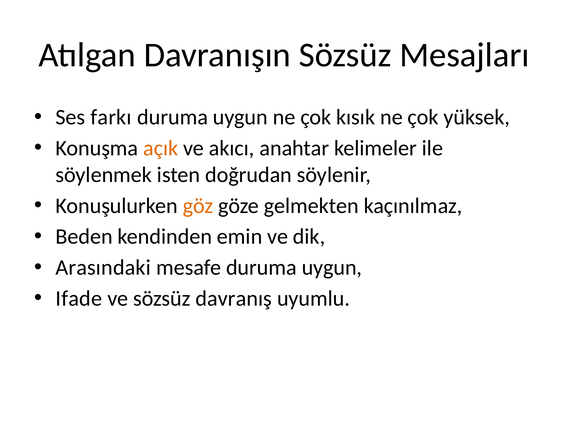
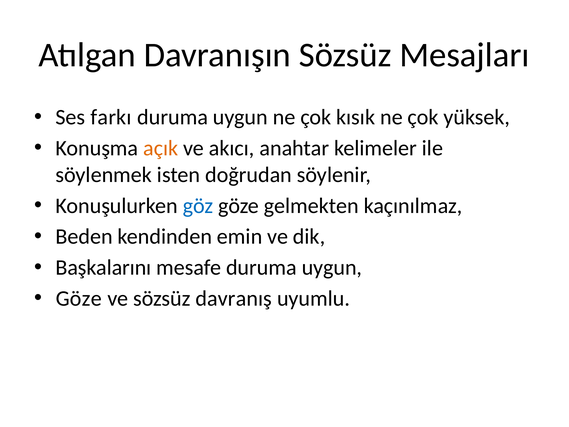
göz colour: orange -> blue
Arasındaki: Arasındaki -> Başkalarını
Ifade at (79, 298): Ifade -> Göze
